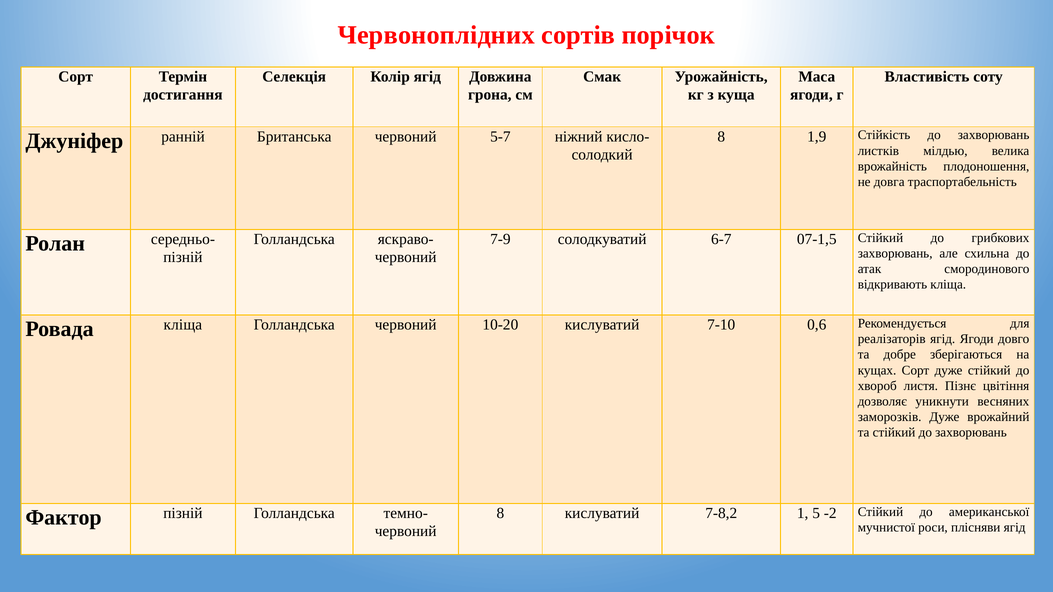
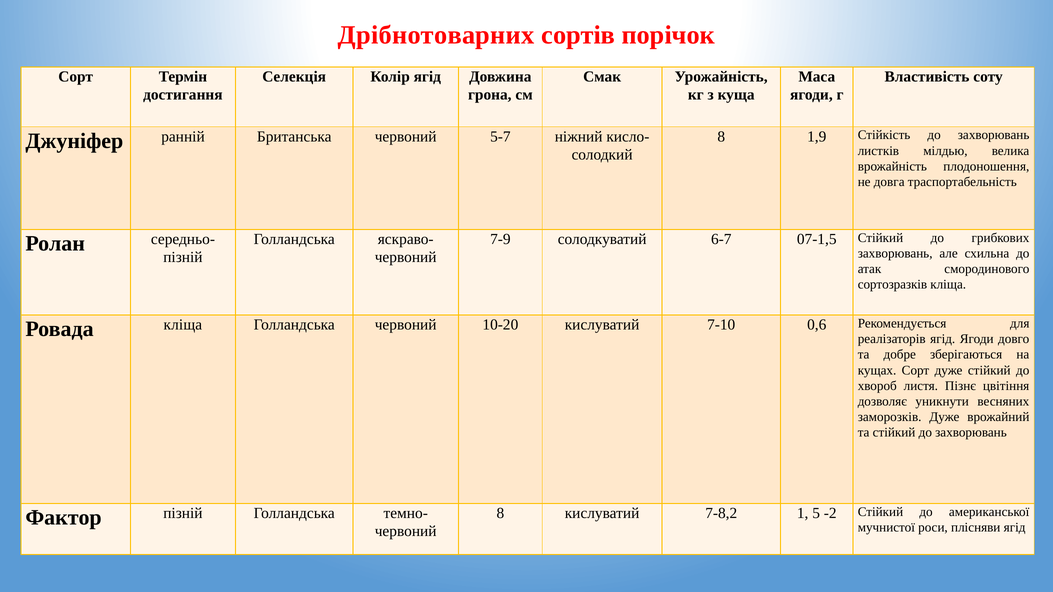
Червоноплідних: Червоноплідних -> Дрібнотоварних
відкривають: відкривають -> сортозразків
